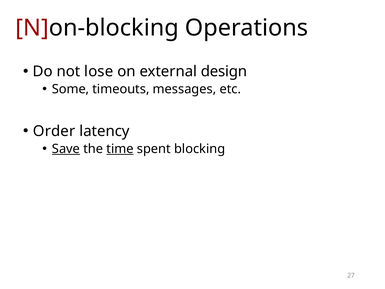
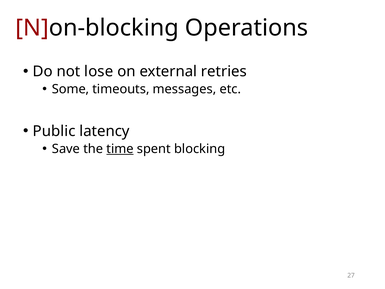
design: design -> retries
Order: Order -> Public
Save underline: present -> none
